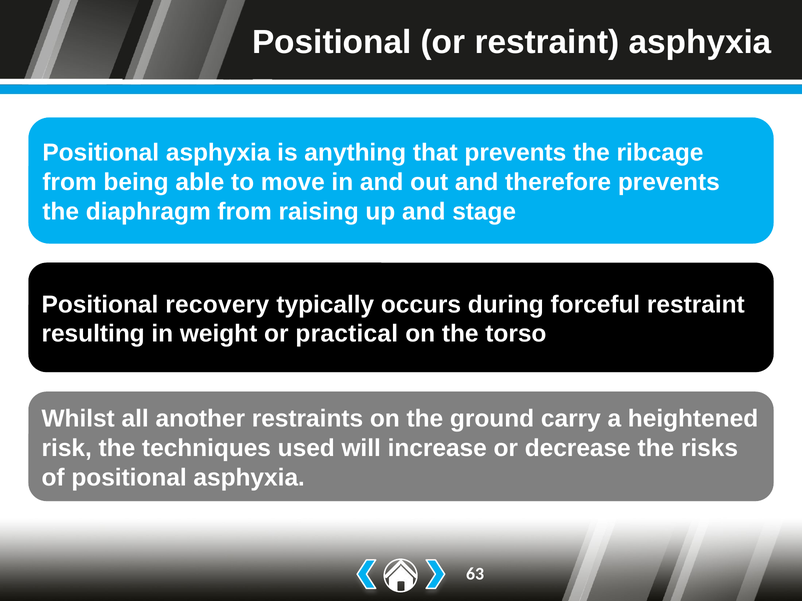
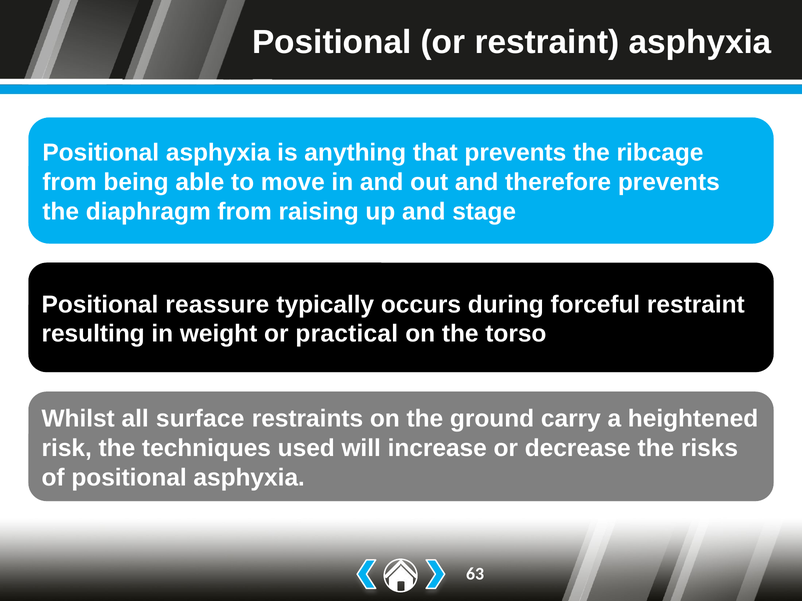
recovery: recovery -> reassure
another: another -> surface
